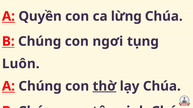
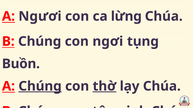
Quyền: Quyền -> Ngươi
Luôn: Luôn -> Buồn
Chúng at (40, 87) underline: none -> present
